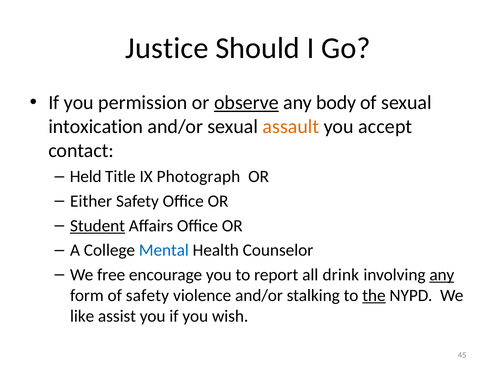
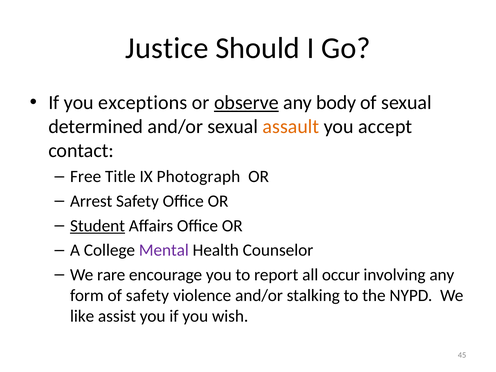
permission: permission -> exceptions
intoxication: intoxication -> determined
Held: Held -> Free
Either: Either -> Arrest
Mental colour: blue -> purple
free: free -> rare
drink: drink -> occur
any at (442, 275) underline: present -> none
the underline: present -> none
